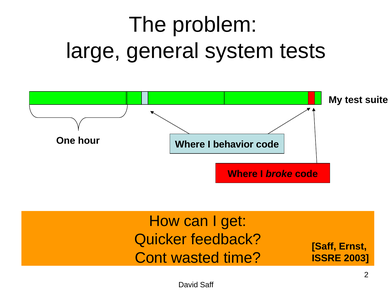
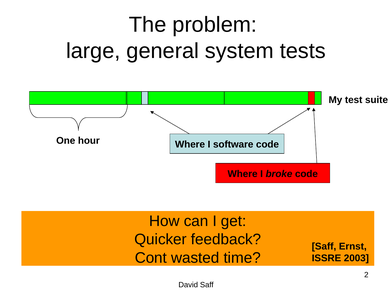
behavior: behavior -> software
